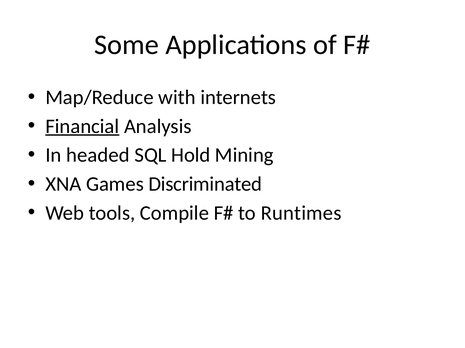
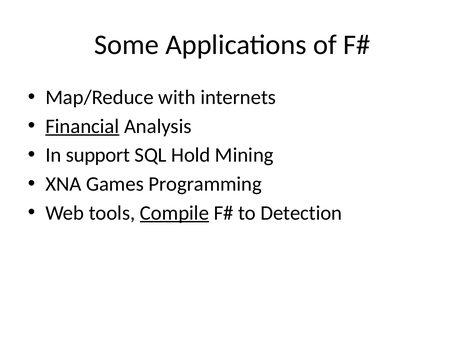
headed: headed -> support
Discriminated: Discriminated -> Programming
Compile underline: none -> present
Runtimes: Runtimes -> Detection
